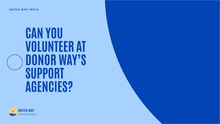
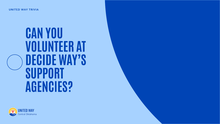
DONOR: DONOR -> DECIDE
